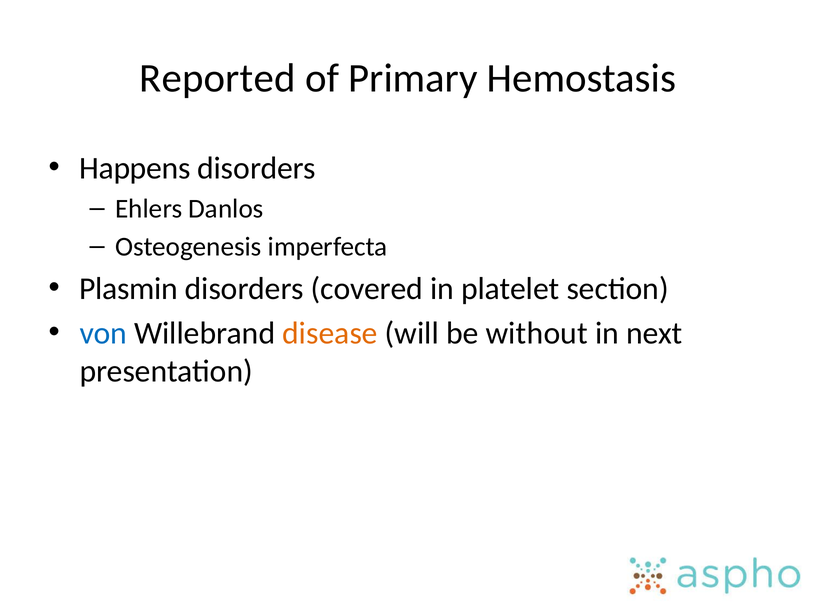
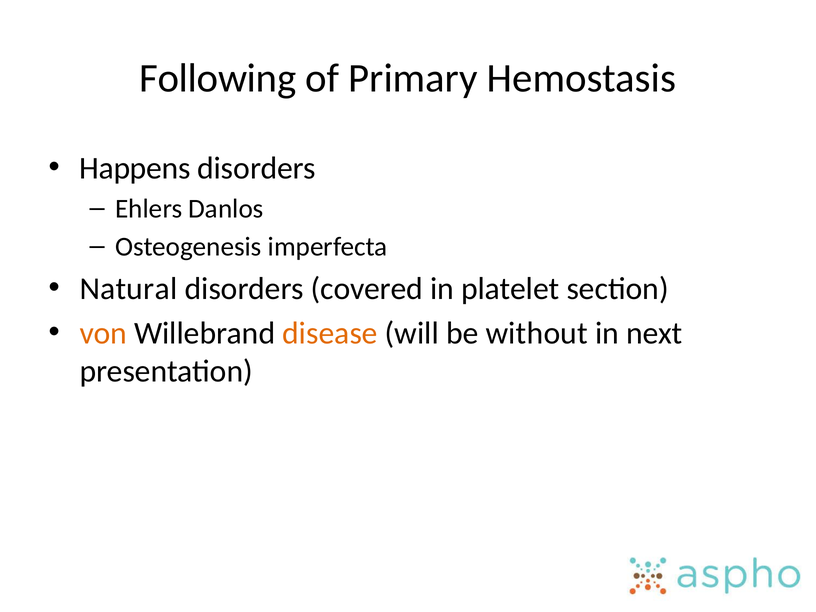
Reported: Reported -> Following
Plasmin: Plasmin -> Natural
von colour: blue -> orange
